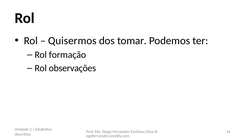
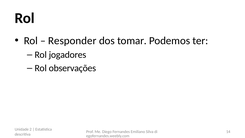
Quisermos: Quisermos -> Responder
formação: formação -> jogadores
